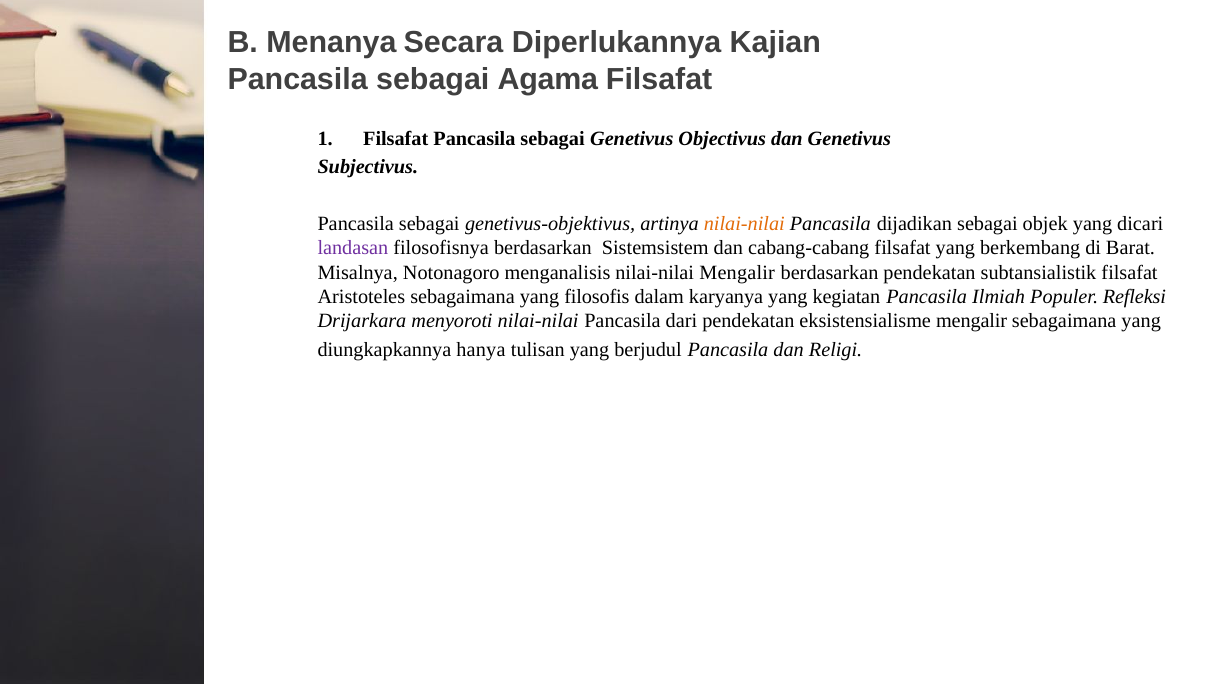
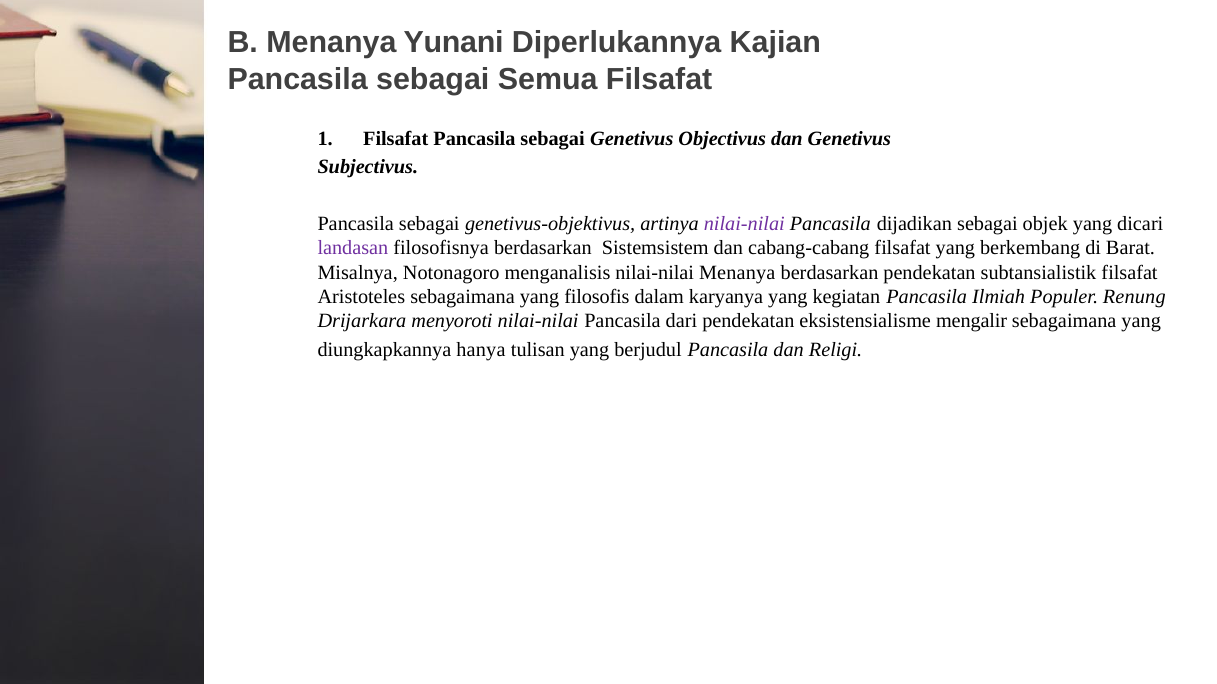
Secara: Secara -> Yunani
Agama: Agama -> Semua
nilai-nilai at (744, 224) colour: orange -> purple
nilai-nilai Mengalir: Mengalir -> Menanya
Refleksi: Refleksi -> Renung
